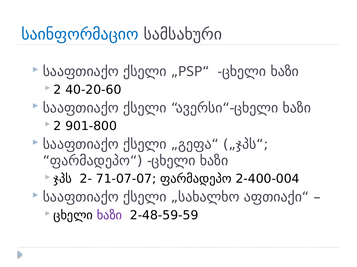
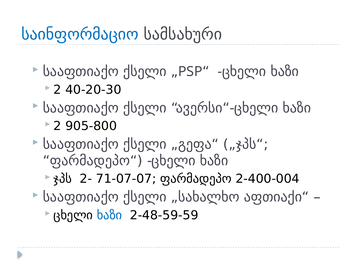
40-20-60: 40-20-60 -> 40-20-30
901-800: 901-800 -> 905-800
ხაზი at (109, 216) colour: purple -> blue
